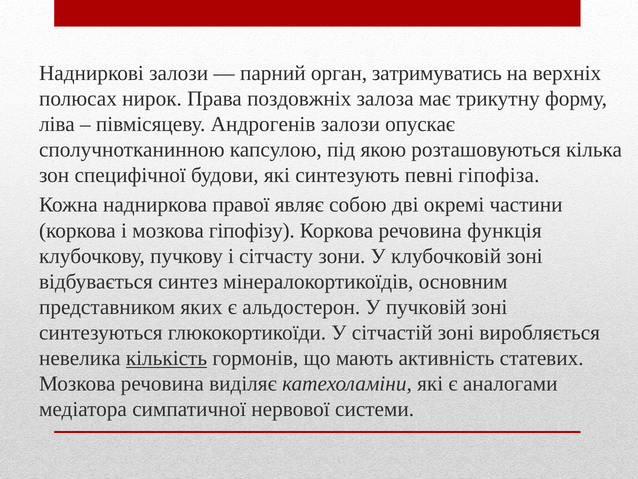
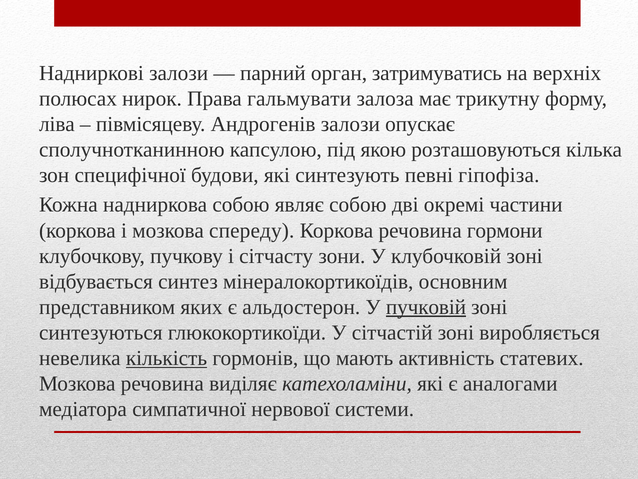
поздовжніх: поздовжніх -> гальмувати
надниркова правої: правої -> собою
гіпофізу: гіпофізу -> спереду
функція: функція -> гормони
пучковій underline: none -> present
